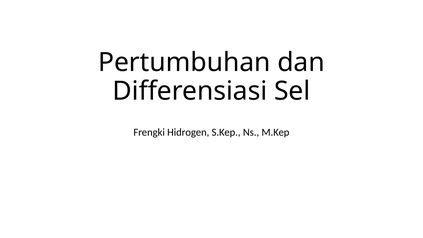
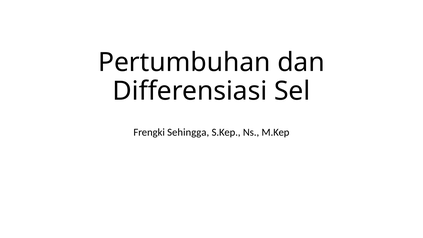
Hidrogen: Hidrogen -> Sehingga
